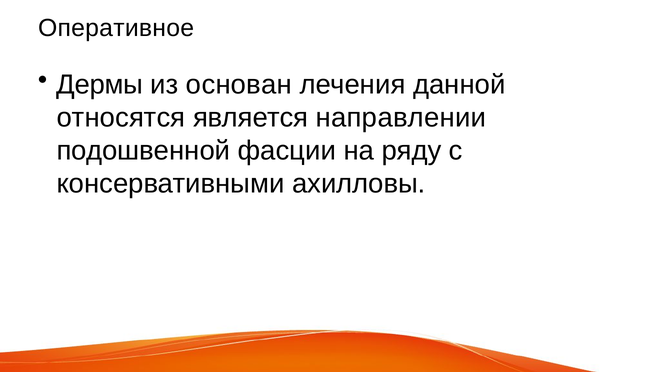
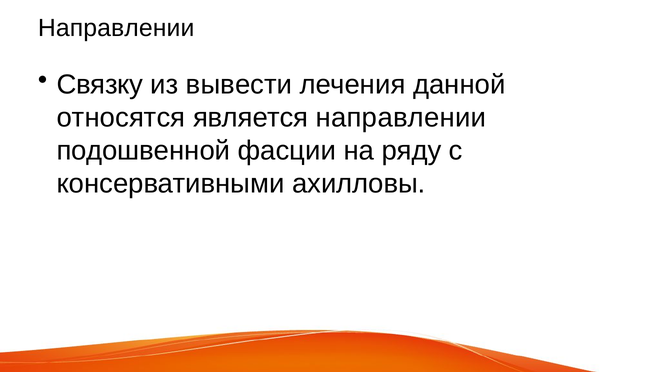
Оперативное at (116, 28): Оперативное -> Направлении
Дермы: Дермы -> Связку
основан: основан -> вывести
